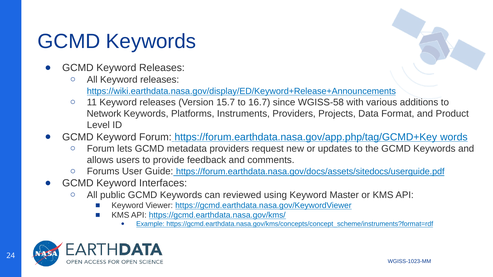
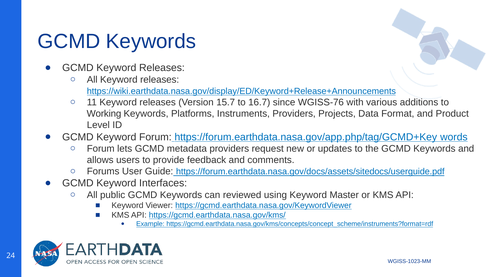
WGISS-58: WGISS-58 -> WGISS-76
Network: Network -> Working
